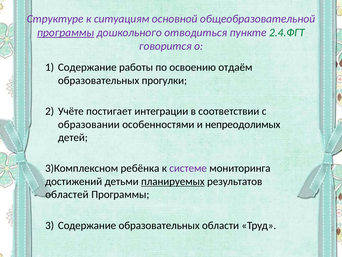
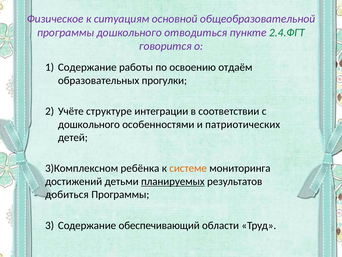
Структуре: Структуре -> Физическое
программы at (66, 32) underline: present -> none
постигает: постигает -> структуре
образовании at (89, 124): образовании -> дошкольного
непреодолимых: непреодолимых -> патриотических
системе colour: purple -> orange
областей: областей -> добиться
Содержание образовательных: образовательных -> обеспечивающий
